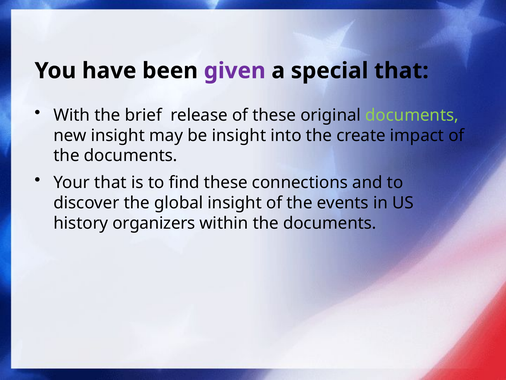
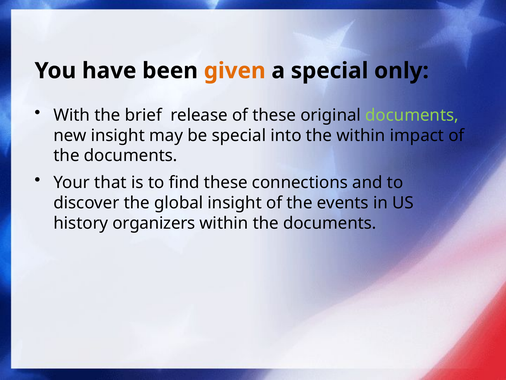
given colour: purple -> orange
special that: that -> only
be insight: insight -> special
the create: create -> within
